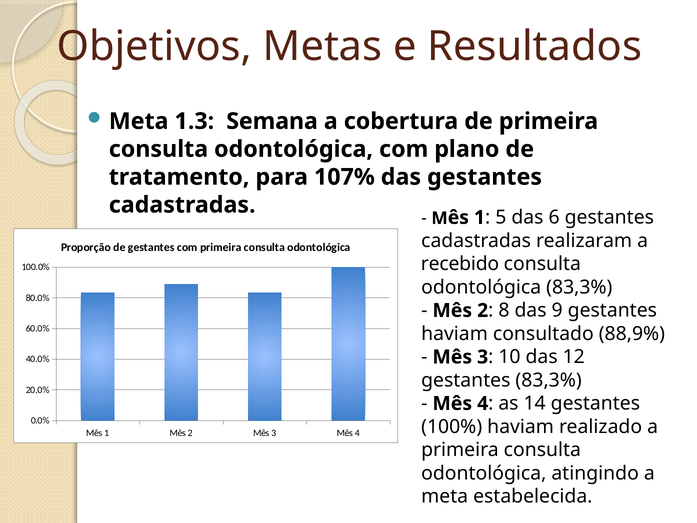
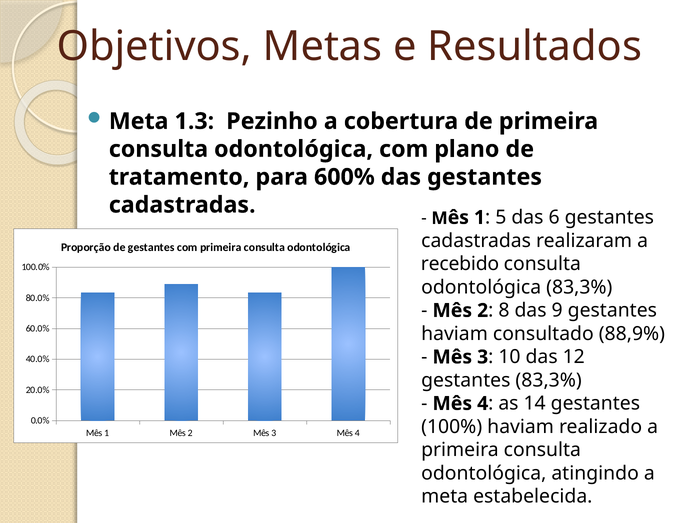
Semana: Semana -> Pezinho
107%: 107% -> 600%
